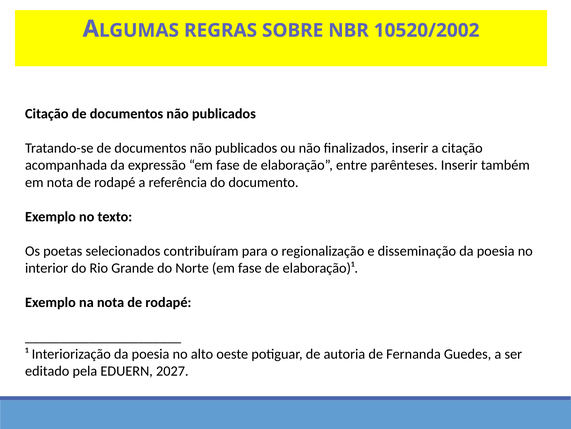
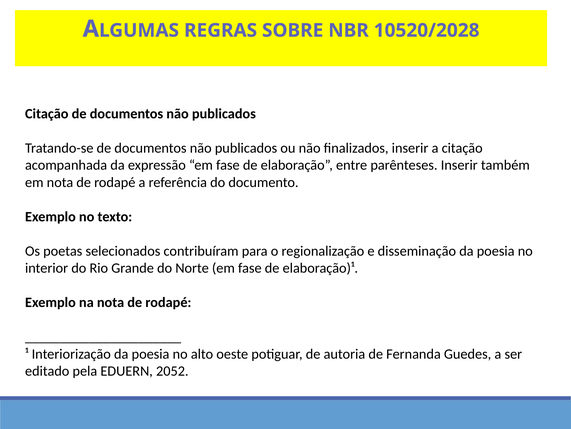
10520/2002: 10520/2002 -> 10520/2028
2027: 2027 -> 2052
